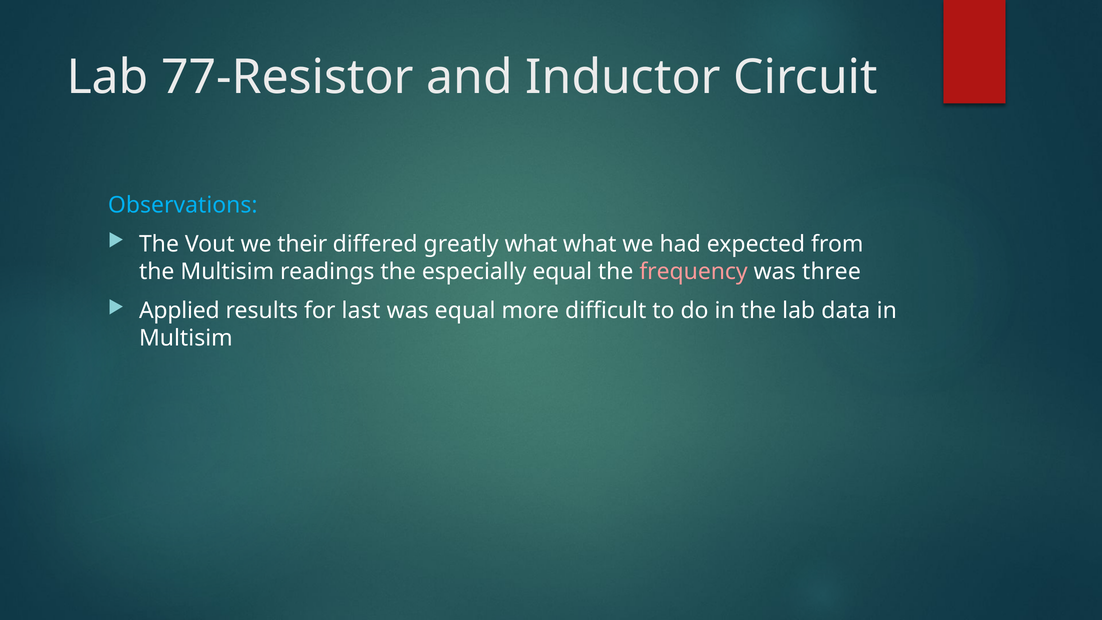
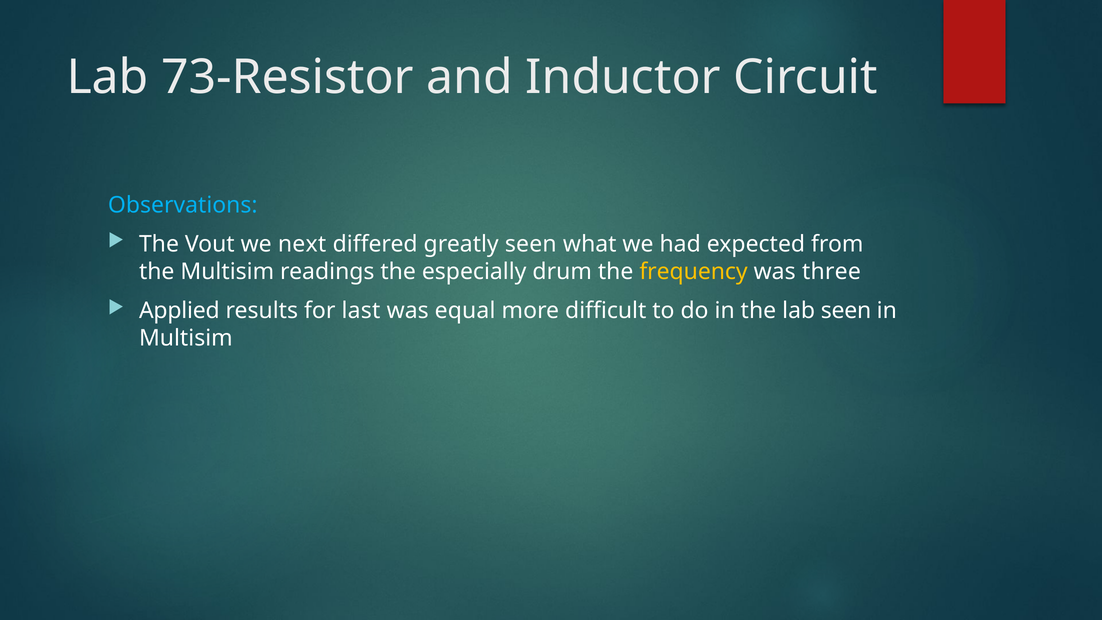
77-Resistor: 77-Resistor -> 73-Resistor
their: their -> next
greatly what: what -> seen
especially equal: equal -> drum
frequency colour: pink -> yellow
lab data: data -> seen
